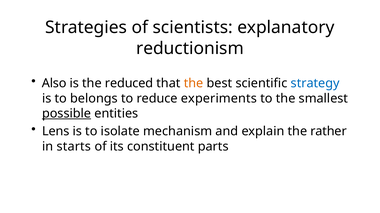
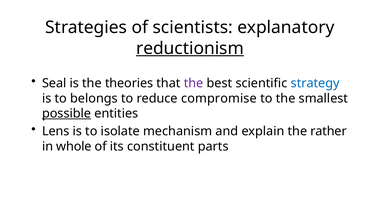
reductionism underline: none -> present
Also: Also -> Seal
reduced: reduced -> theories
the at (194, 84) colour: orange -> purple
experiments: experiments -> compromise
starts: starts -> whole
